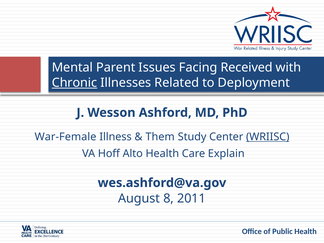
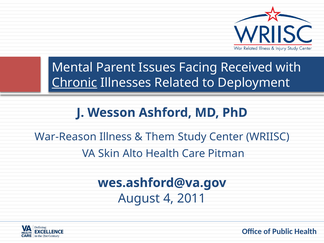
War-Female: War-Female -> War-Reason
WRIISC underline: present -> none
Hoff: Hoff -> Skin
Explain: Explain -> Pitman
8: 8 -> 4
